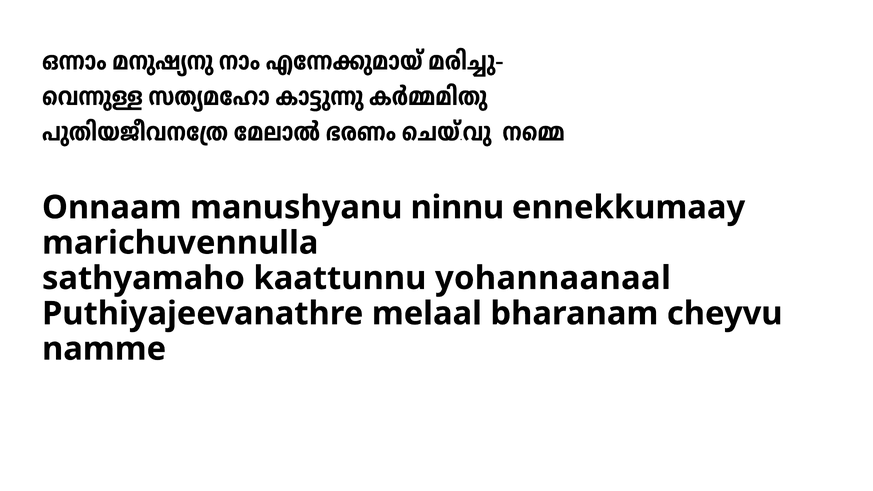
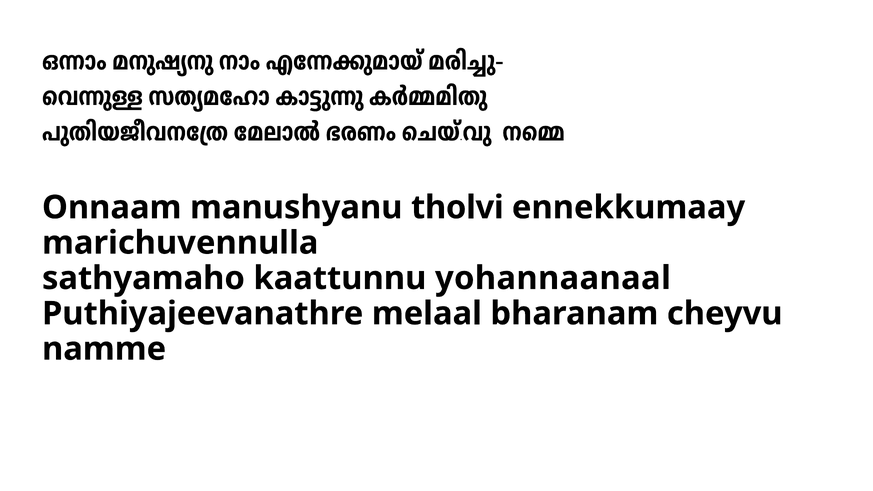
ninnu: ninnu -> tholvi
